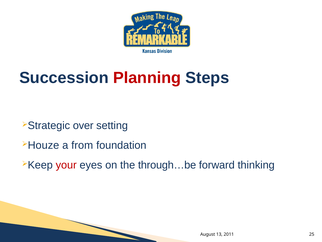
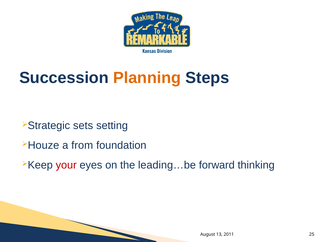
Planning colour: red -> orange
over: over -> sets
through…be: through…be -> leading…be
